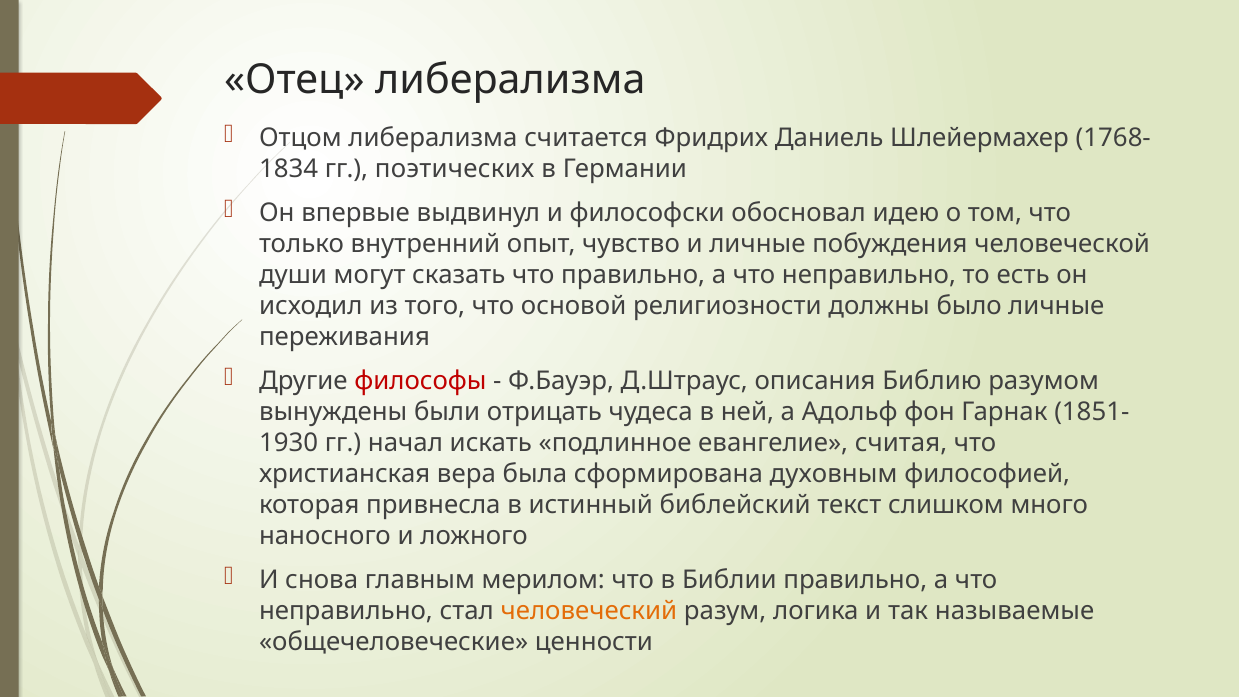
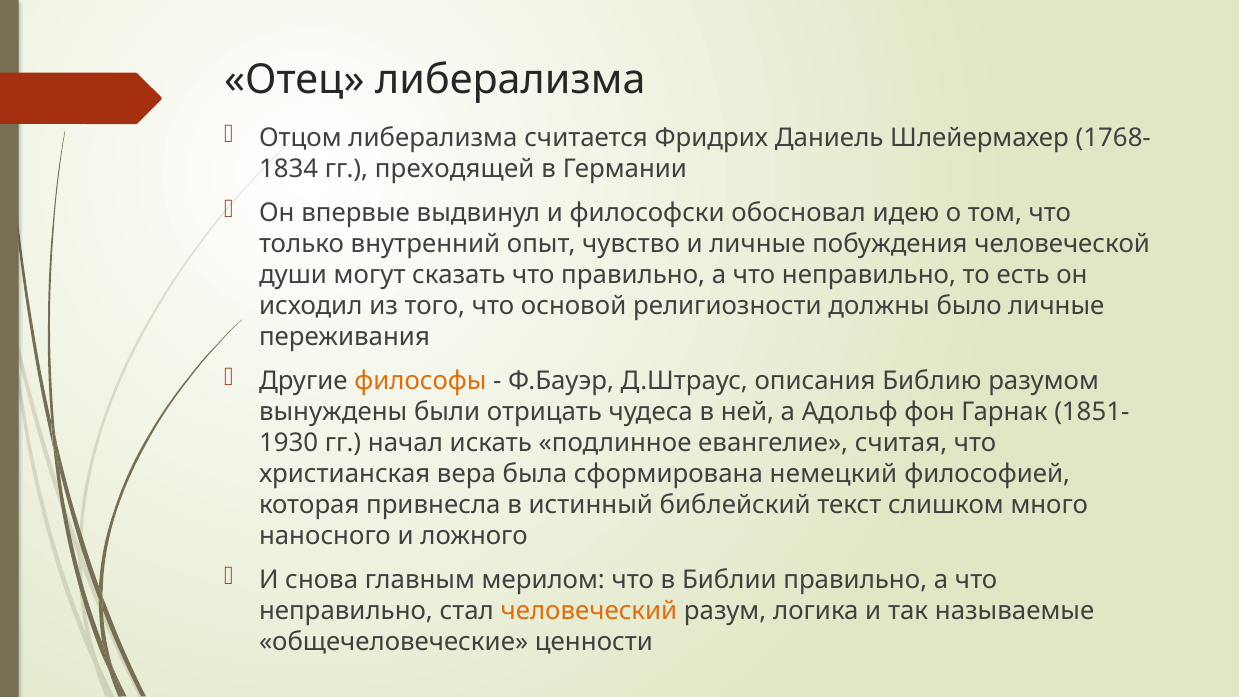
поэтических: поэтических -> преходящей
философы colour: red -> orange
духовным: духовным -> немецкий
